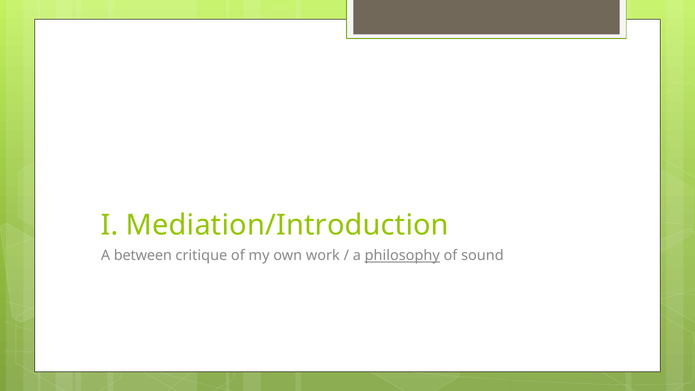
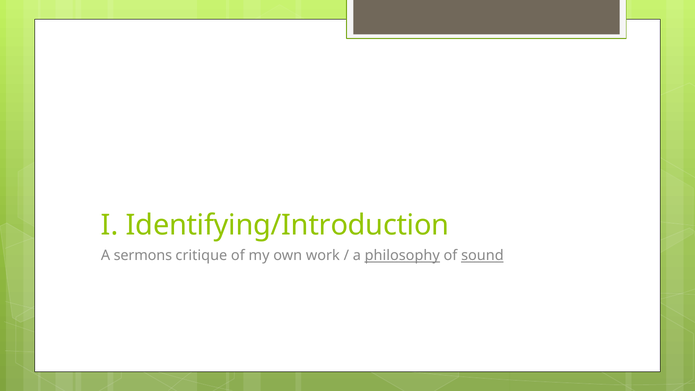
Mediation/Introduction: Mediation/Introduction -> Identifying/Introduction
between: between -> sermons
sound underline: none -> present
